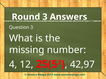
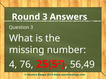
12: 12 -> 76
42,97: 42,97 -> 56,49
